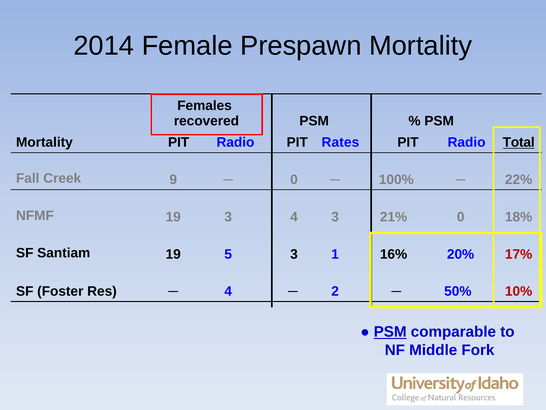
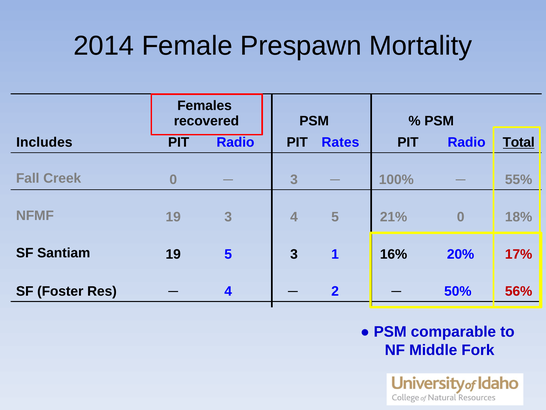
Mortality at (44, 142): Mortality -> Includes
Creek 9: 9 -> 0
0 at (294, 179): 0 -> 3
22%: 22% -> 55%
4 3: 3 -> 5
10%: 10% -> 56%
PSM at (390, 332) underline: present -> none
